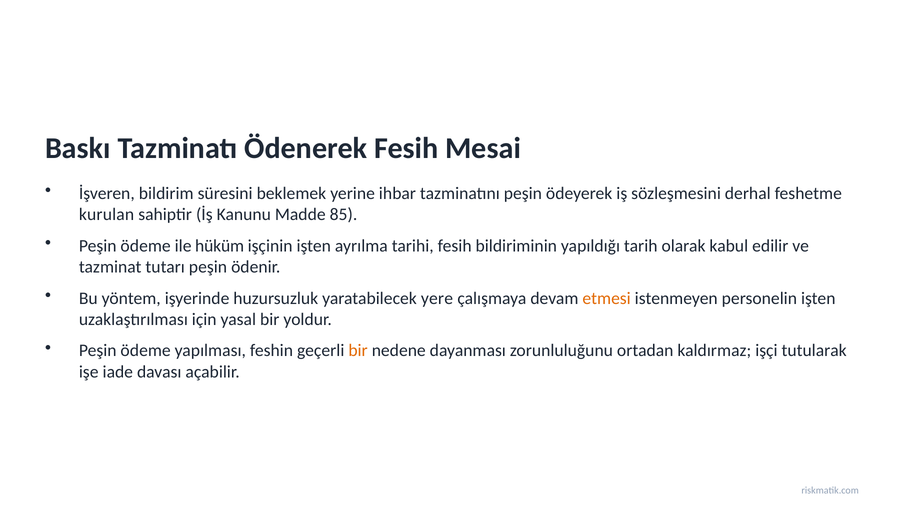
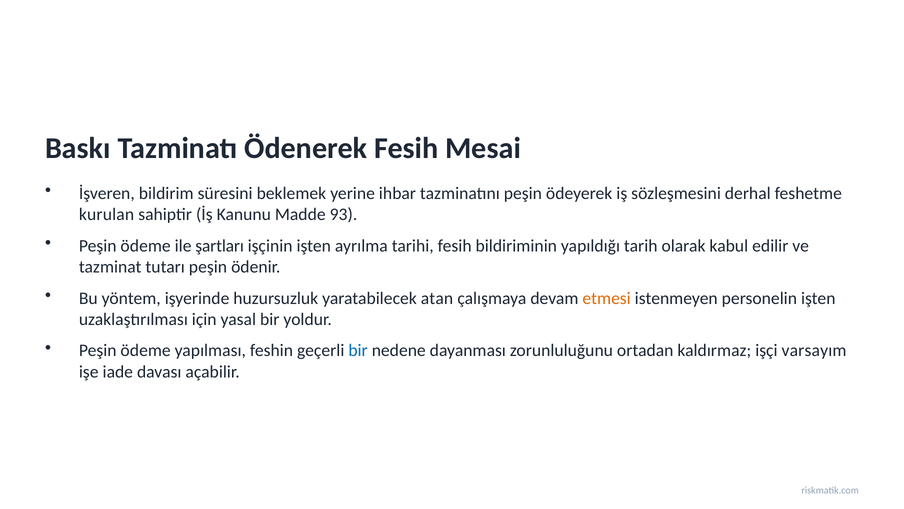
85: 85 -> 93
hüküm: hüküm -> şartları
yere: yere -> atan
bir at (358, 350) colour: orange -> blue
tutularak: tutularak -> varsayım
